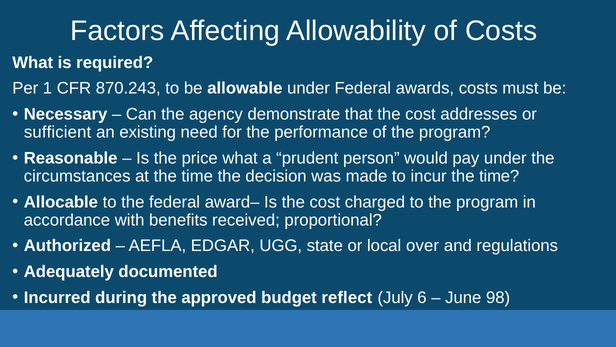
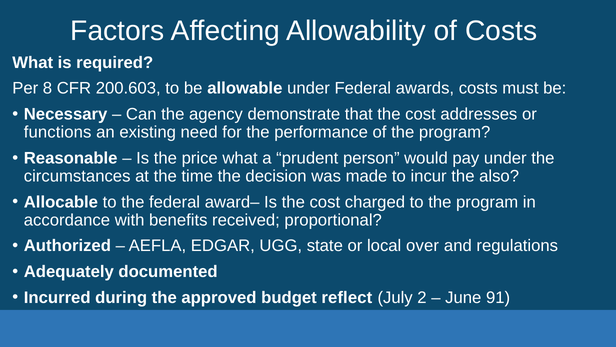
1: 1 -> 8
870.243: 870.243 -> 200.603
sufficient: sufficient -> functions
incur the time: time -> also
6: 6 -> 2
98: 98 -> 91
